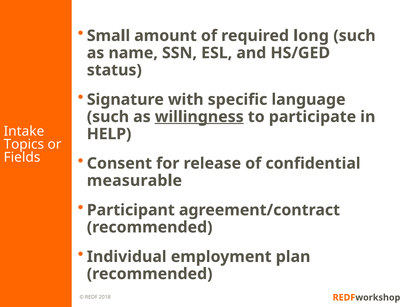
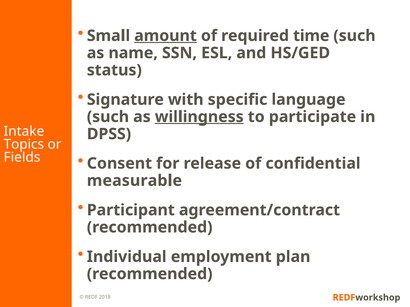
amount underline: none -> present
long: long -> time
HELP: HELP -> DPSS
